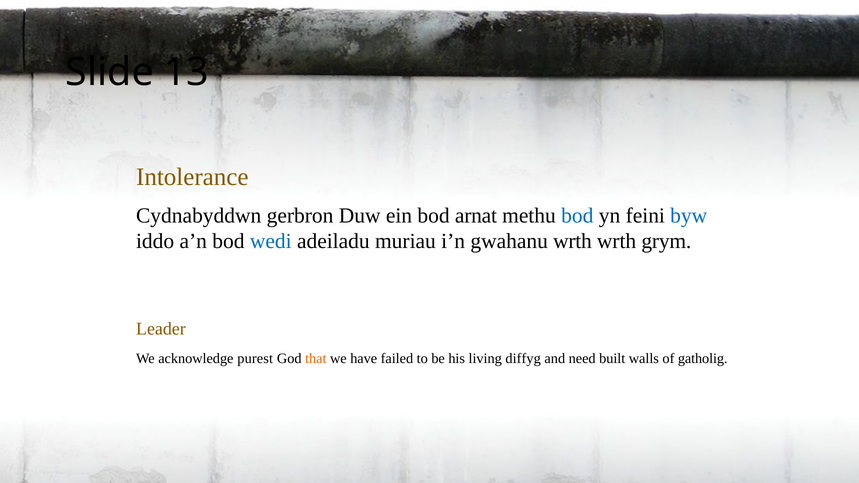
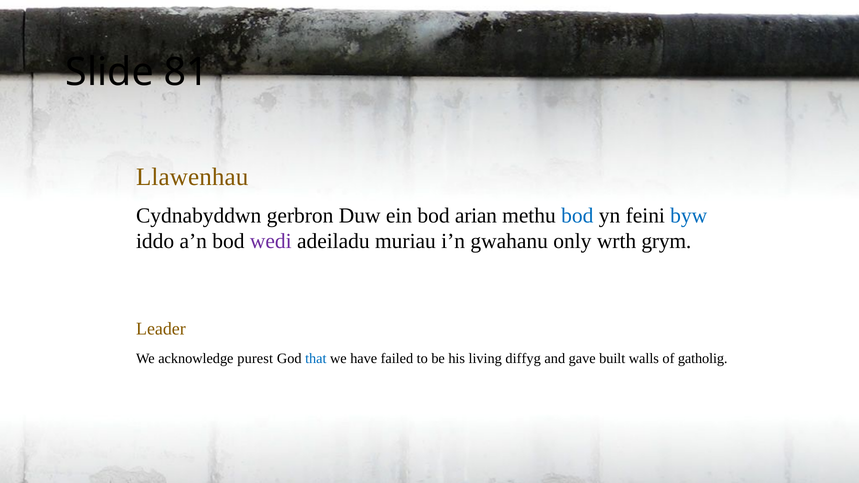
13: 13 -> 81
Intolerance: Intolerance -> Llawenhau
arnat: arnat -> arian
wedi colour: blue -> purple
gwahanu wrth: wrth -> only
that colour: orange -> blue
need: need -> gave
